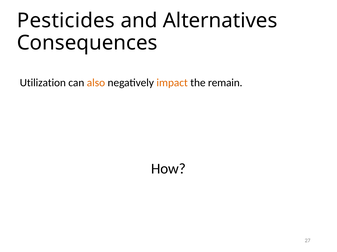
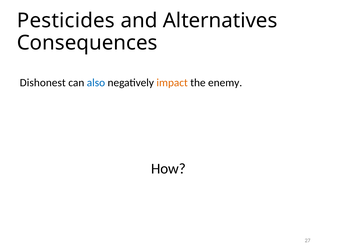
Utilization: Utilization -> Dishonest
also colour: orange -> blue
remain: remain -> enemy
